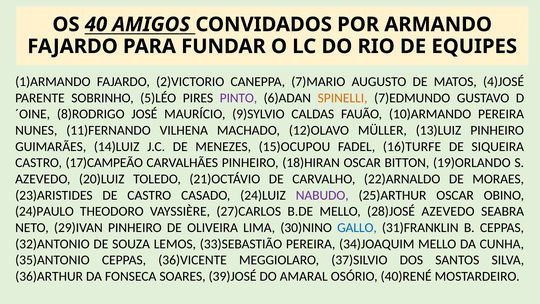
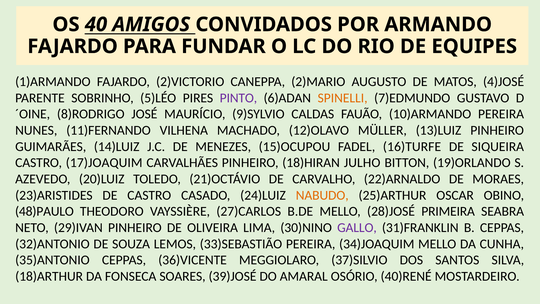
7)MARIO: 7)MARIO -> 2)MARIO
17)CAMPEÃO: 17)CAMPEÃO -> 17)JOAQUIM
18)HIRAN OSCAR: OSCAR -> JULHO
NABUDO colour: purple -> orange
24)PAULO: 24)PAULO -> 48)PAULO
28)JOSÉ AZEVEDO: AZEVEDO -> PRIMEIRA
GALLO colour: blue -> purple
36)ARTHUR: 36)ARTHUR -> 18)ARTHUR
